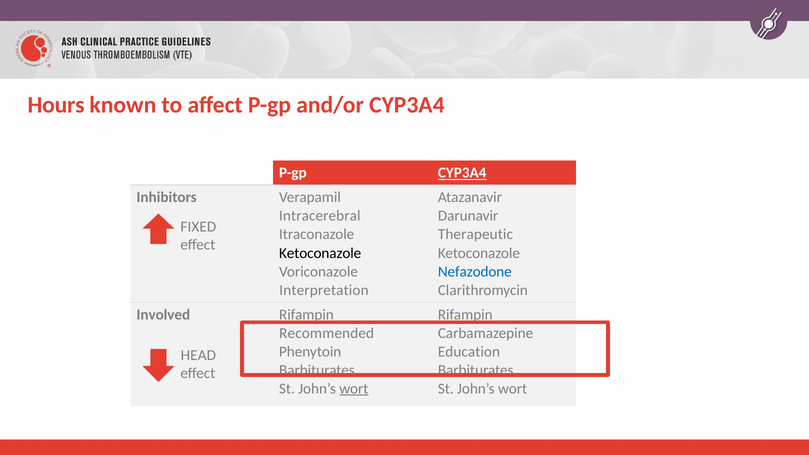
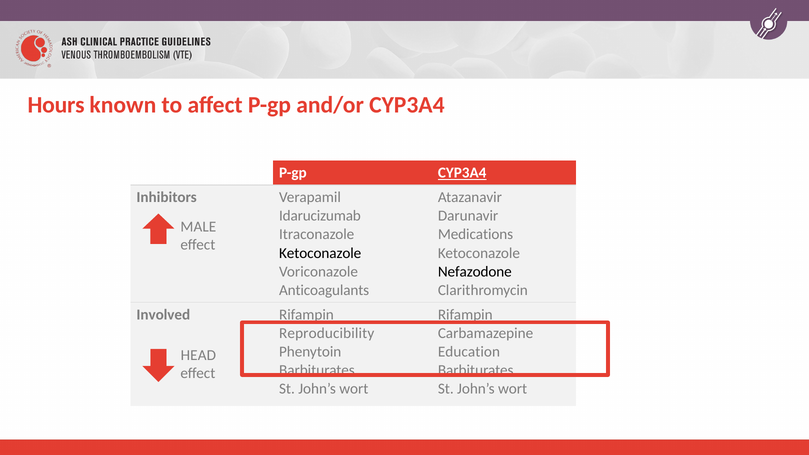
Intracerebral: Intracerebral -> Idarucizumab
FIXED: FIXED -> MALE
Therapeutic: Therapeutic -> Medications
Nefazodone colour: blue -> black
Interpretation: Interpretation -> Anticoagulants
Recommended: Recommended -> Reproducibility
wort at (354, 389) underline: present -> none
